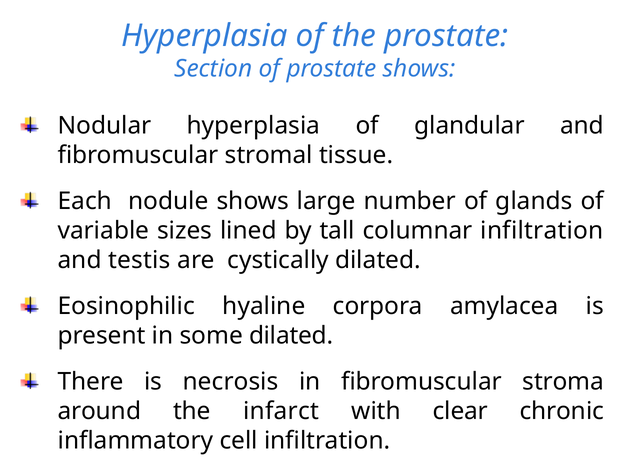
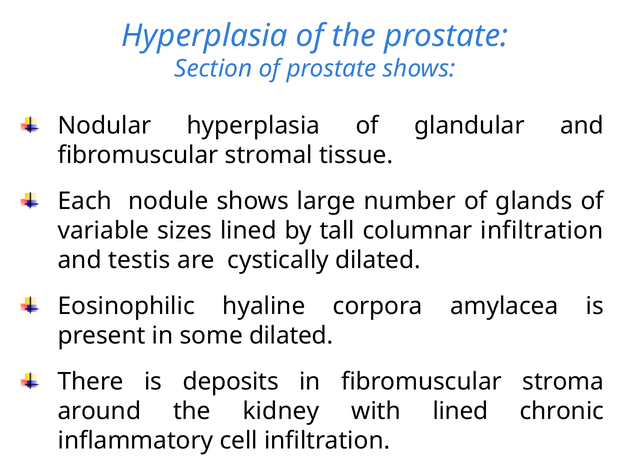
necrosis: necrosis -> deposits
infarct: infarct -> kidney
with clear: clear -> lined
